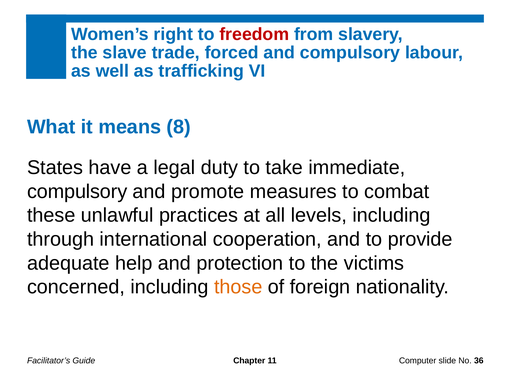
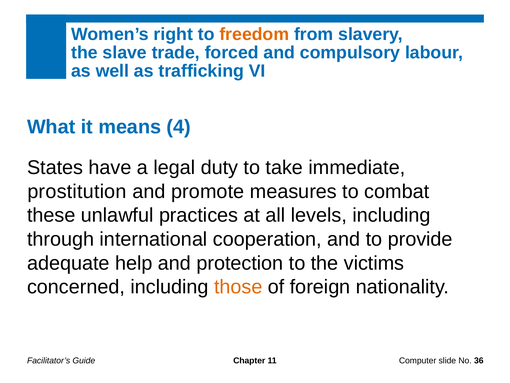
freedom colour: red -> orange
8: 8 -> 4
compulsory at (77, 191): compulsory -> prostitution
